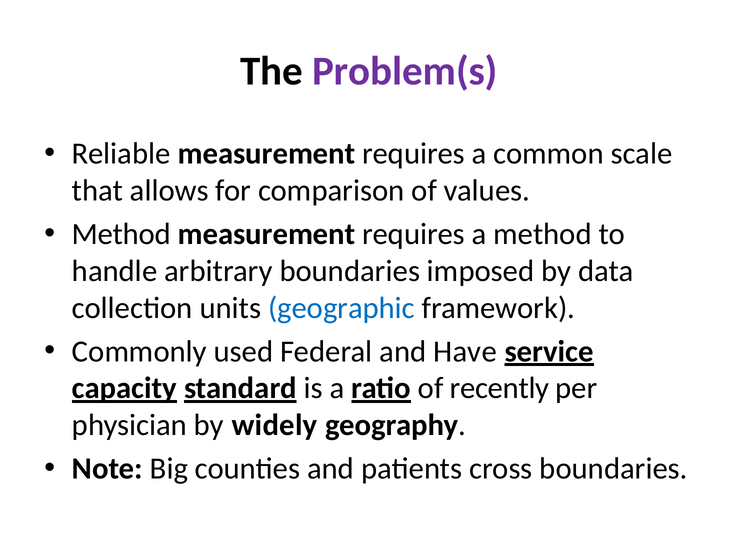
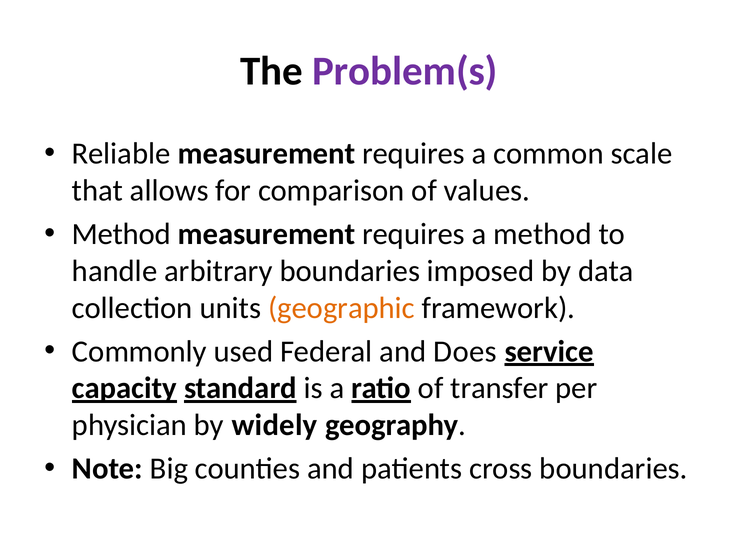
geographic colour: blue -> orange
Have: Have -> Does
recently: recently -> transfer
